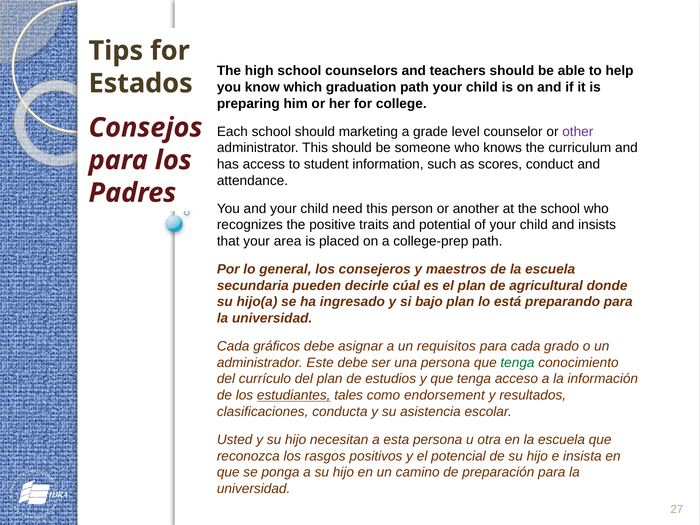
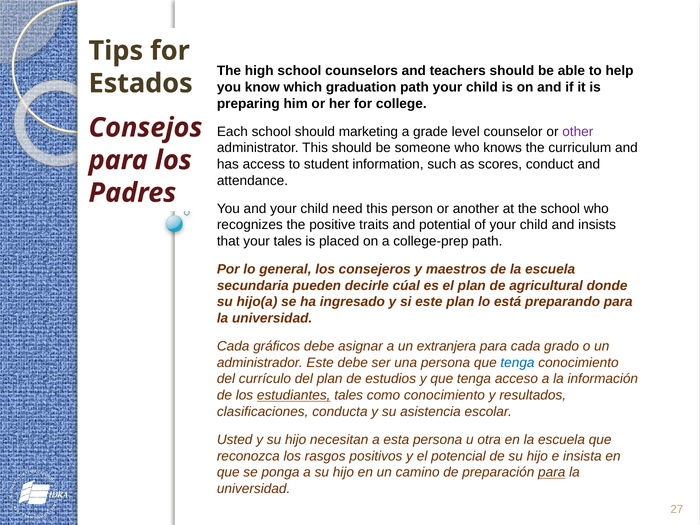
your area: area -> tales
si bajo: bajo -> este
requisitos: requisitos -> extranjera
tenga at (517, 363) colour: green -> blue
como endorsement: endorsement -> conocimiento
para at (552, 472) underline: none -> present
